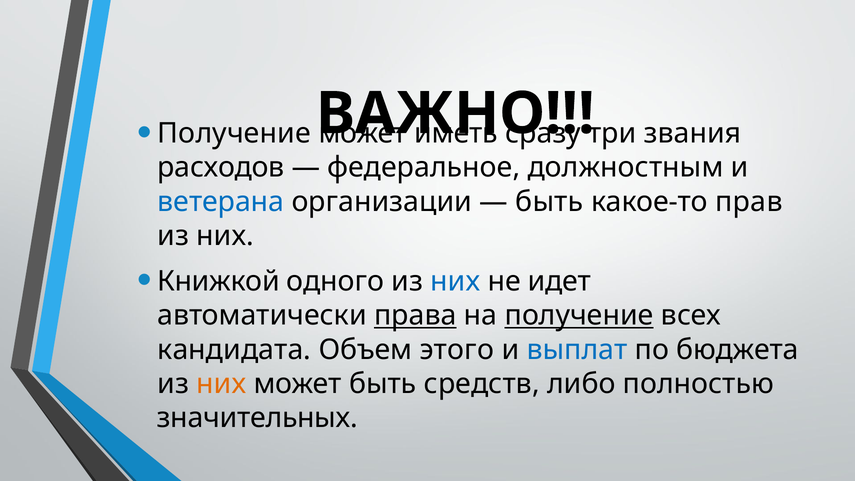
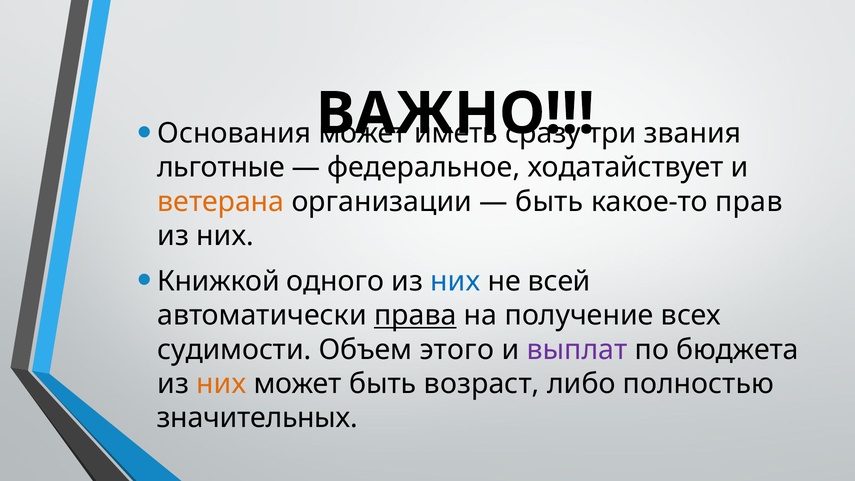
Получение at (234, 133): Получение -> Основания
расходов: расходов -> льготные
должностным: должностным -> ходатайствует
ветерана colour: blue -> orange
идет: идет -> всей
получение at (579, 315) underline: present -> none
кандидата: кандидата -> судимости
выплат colour: blue -> purple
средств: средств -> возраст
